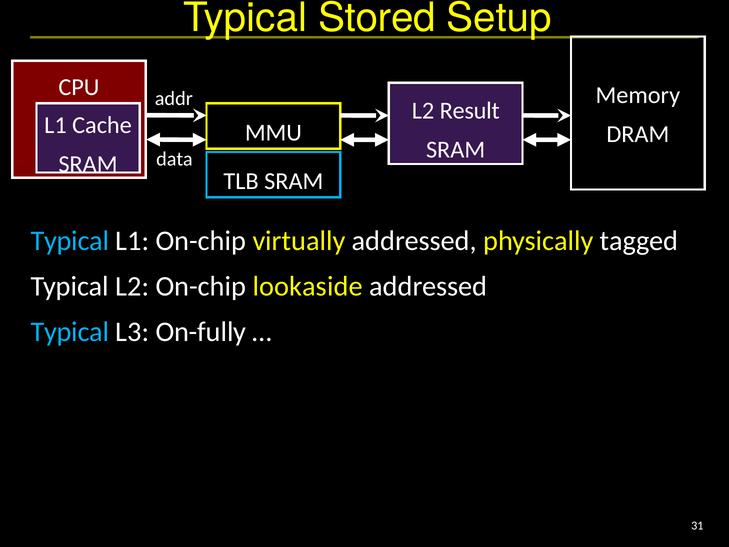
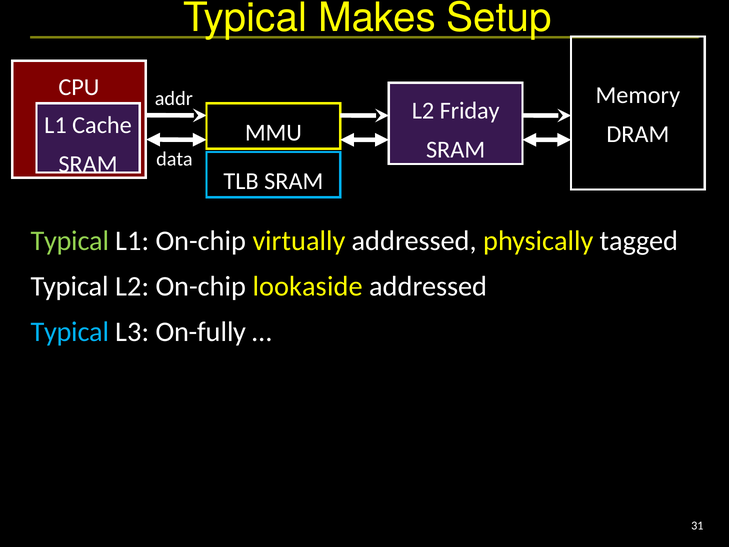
Stored: Stored -> Makes
Result: Result -> Friday
Typical at (70, 241) colour: light blue -> light green
